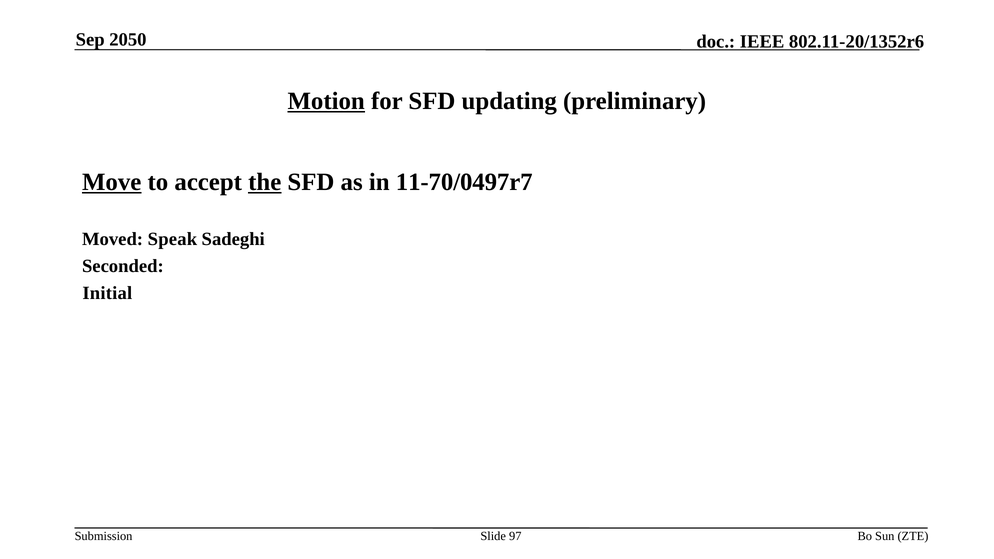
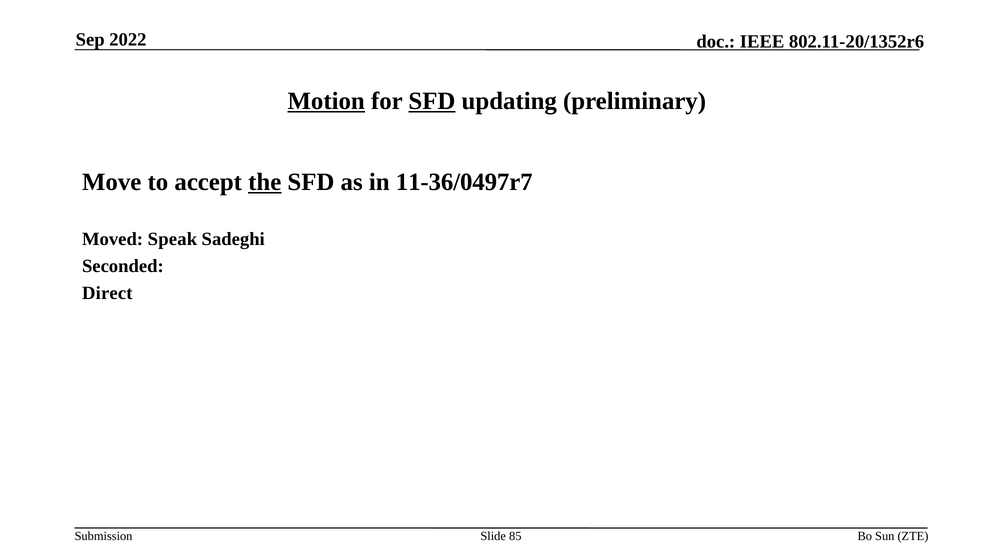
2050: 2050 -> 2022
SFD at (432, 101) underline: none -> present
Move underline: present -> none
11-70/0497r7: 11-70/0497r7 -> 11-36/0497r7
Initial: Initial -> Direct
97: 97 -> 85
